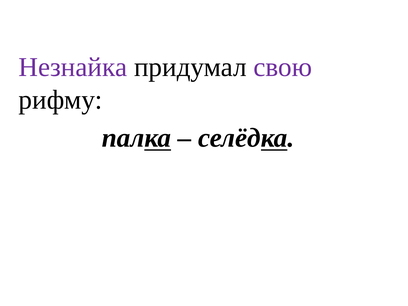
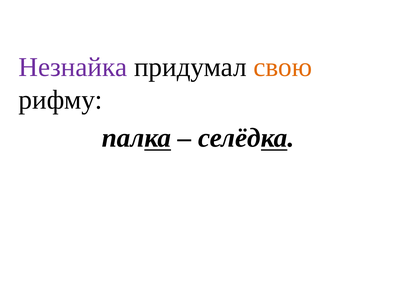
свою colour: purple -> orange
